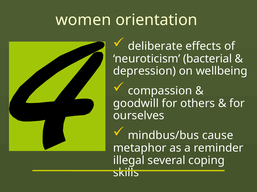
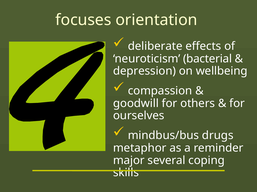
women: women -> focuses
cause: cause -> drugs
illegal: illegal -> major
